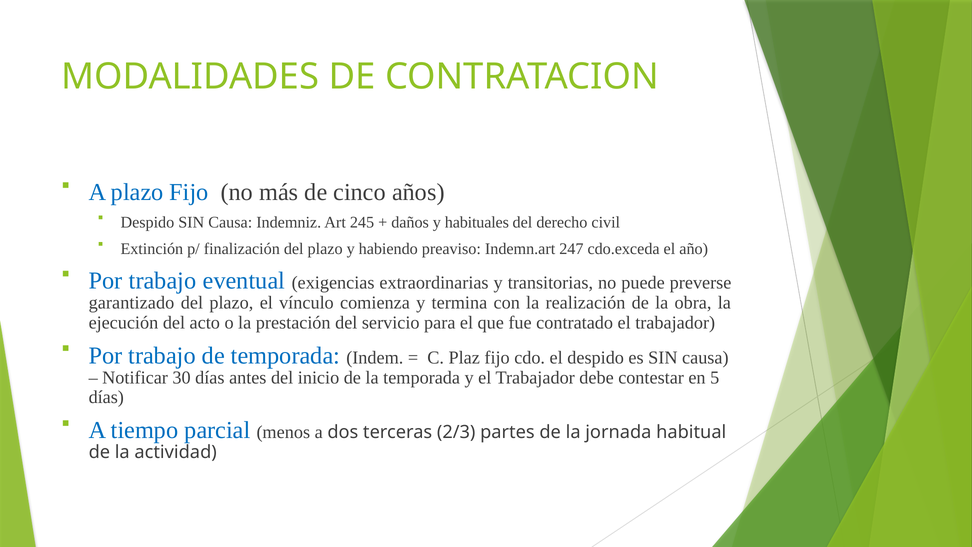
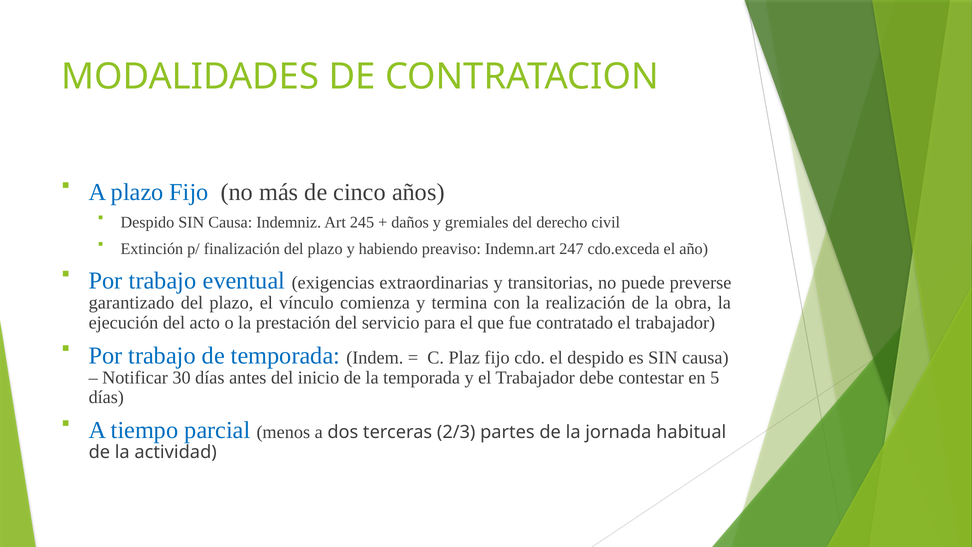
habituales: habituales -> gremiales
